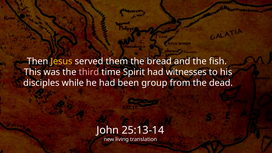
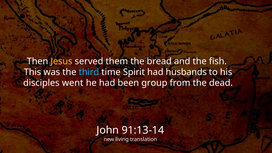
third colour: pink -> light blue
witnesses: witnesses -> husbands
while: while -> went
25:13-14: 25:13-14 -> 91:13-14
